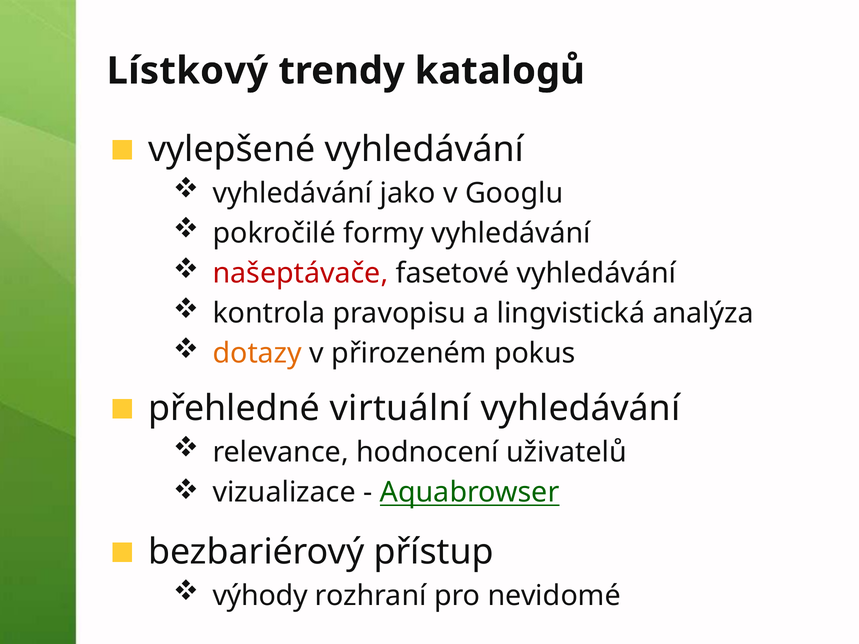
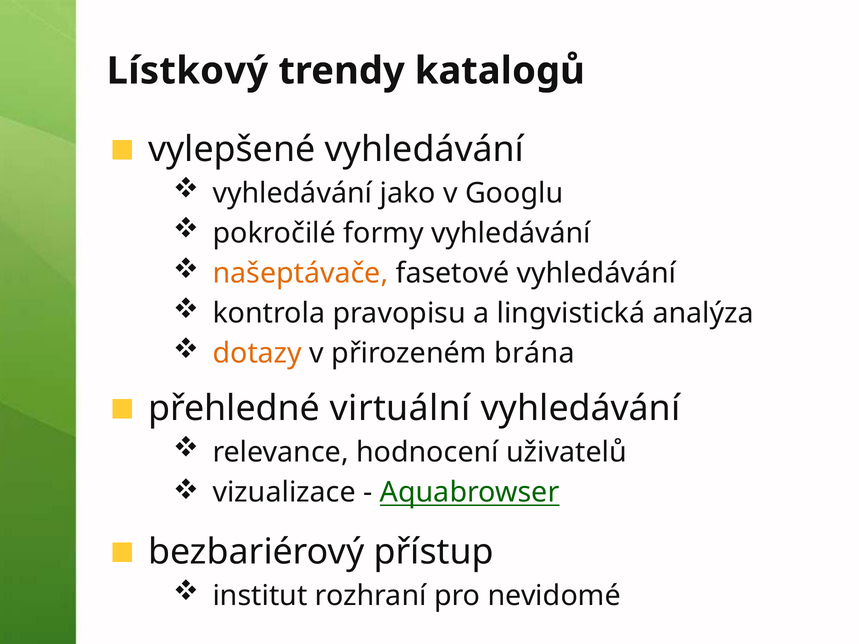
našeptávače colour: red -> orange
pokus: pokus -> brána
výhody: výhody -> institut
